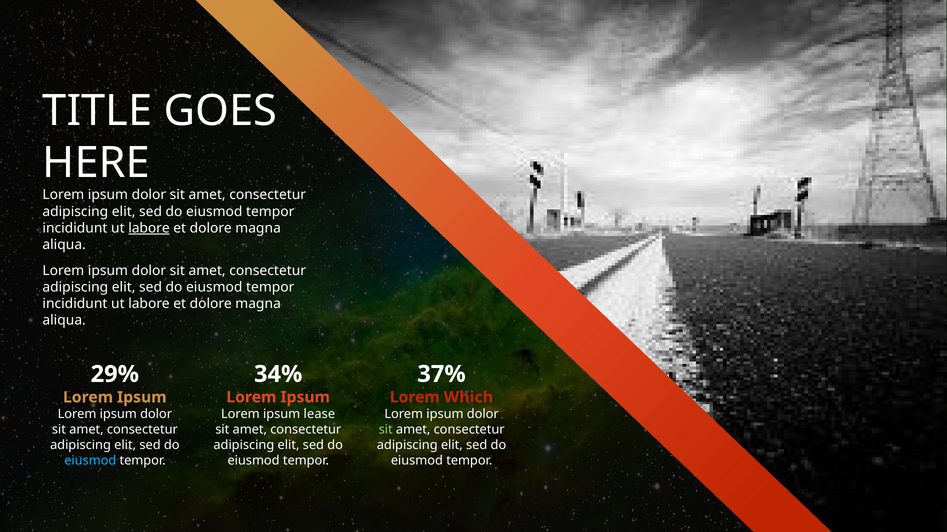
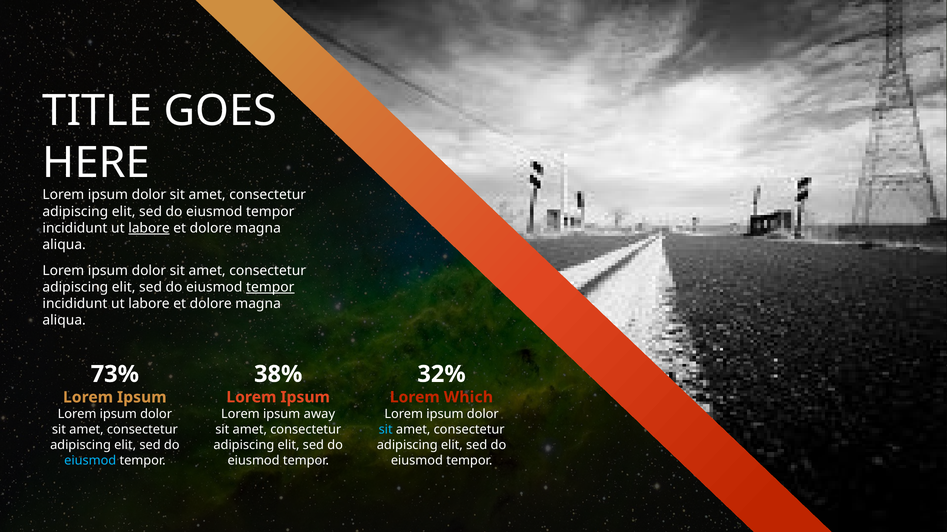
tempor at (270, 288) underline: none -> present
34%: 34% -> 38%
37%: 37% -> 32%
29%: 29% -> 73%
lease: lease -> away
sit at (386, 430) colour: light green -> light blue
